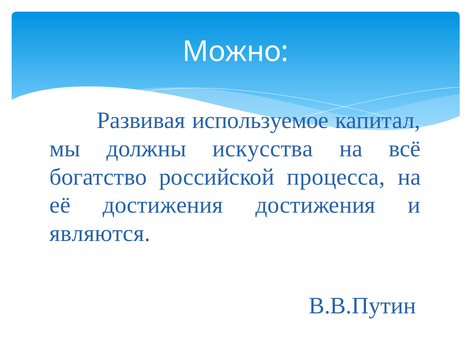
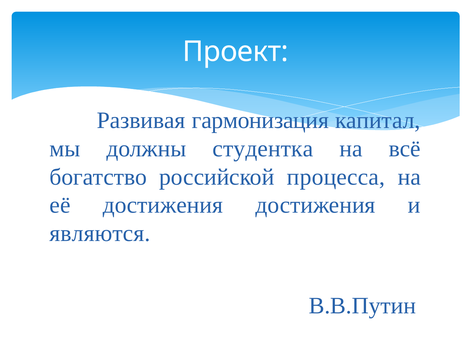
Можно: Можно -> Проект
используемое: используемое -> гармонизация
искусства: искусства -> студентка
